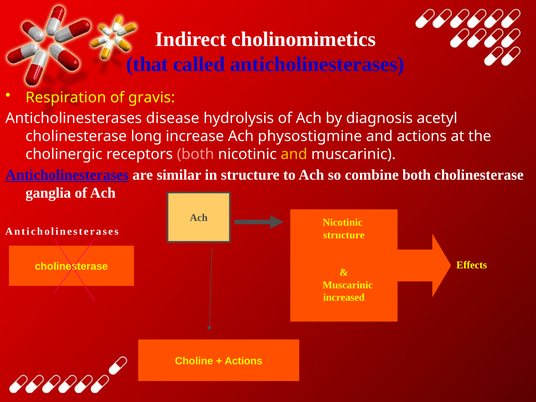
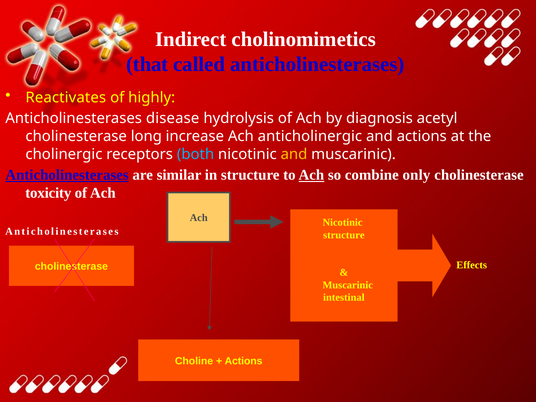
Respiration: Respiration -> Reactivates
gravis: gravis -> highly
physostigmine: physostigmine -> anticholinergic
both at (196, 154) colour: pink -> light blue
Ach at (311, 175) underline: none -> present
combine both: both -> only
ganglia: ganglia -> toxicity
increased: increased -> intestinal
